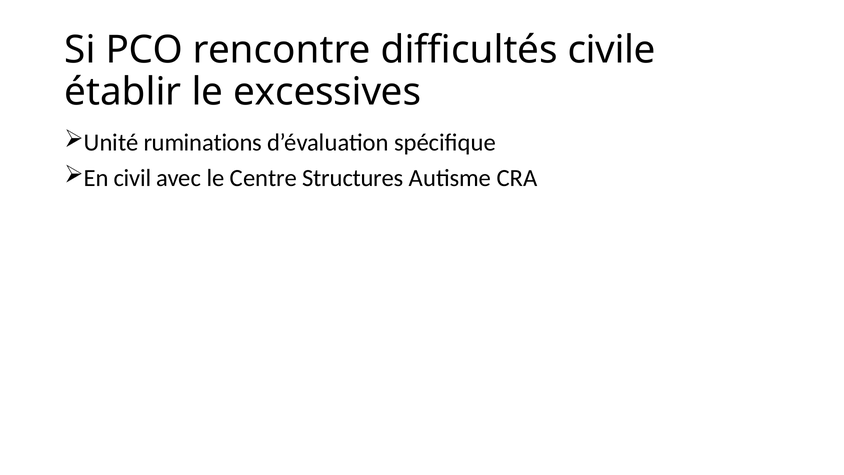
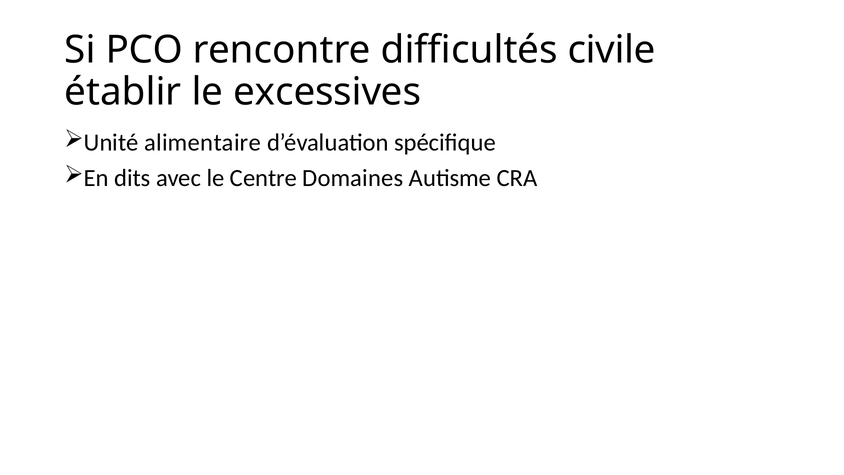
ruminations: ruminations -> alimentaire
civil: civil -> dits
Structures: Structures -> Domaines
